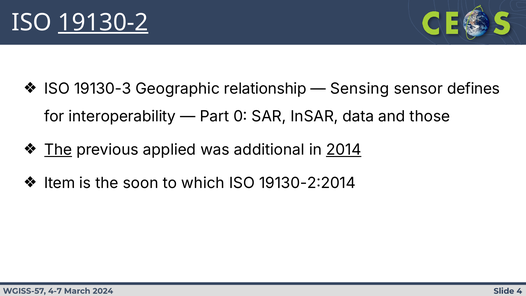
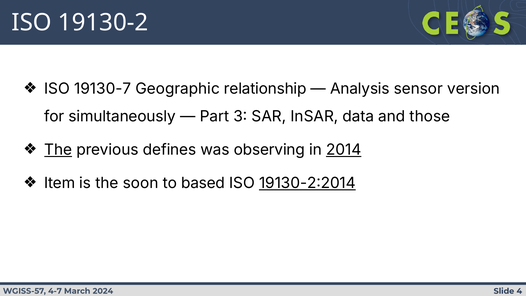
19130-2 underline: present -> none
19130-3: 19130-3 -> 19130-7
Sensing: Sensing -> Analysis
defines: defines -> version
interoperability: interoperability -> simultaneously
0: 0 -> 3
applied: applied -> defines
additional: additional -> observing
which: which -> based
19130-2:2014 underline: none -> present
